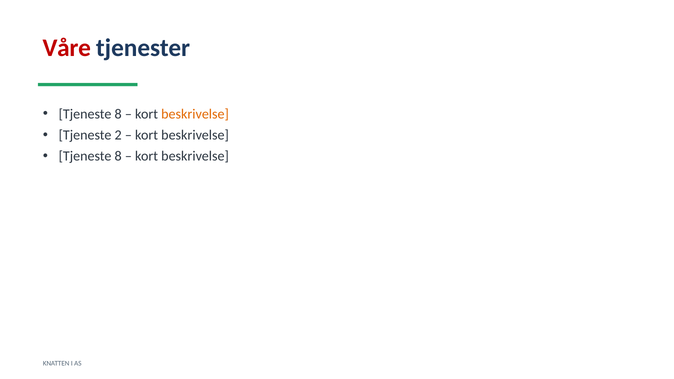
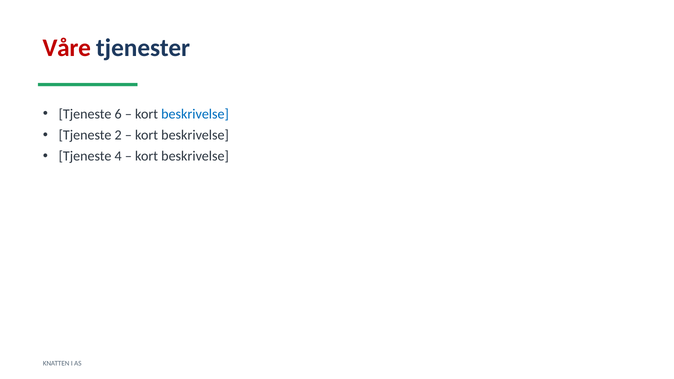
8 at (118, 114): 8 -> 6
beskrivelse at (195, 114) colour: orange -> blue
8 at (118, 156): 8 -> 4
